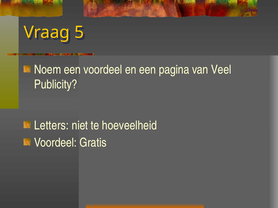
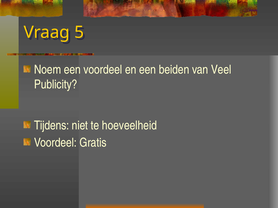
pagina: pagina -> beiden
Letters: Letters -> Tijdens
